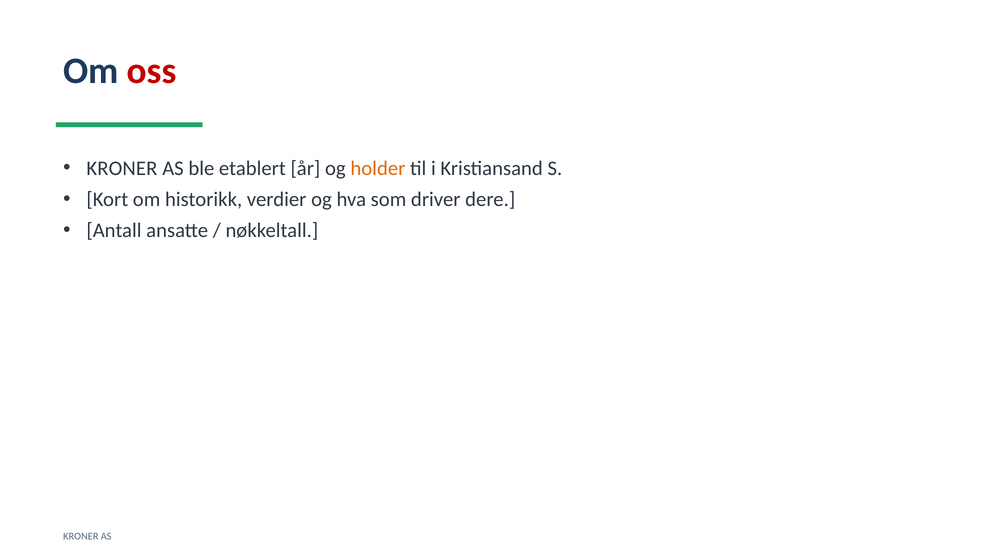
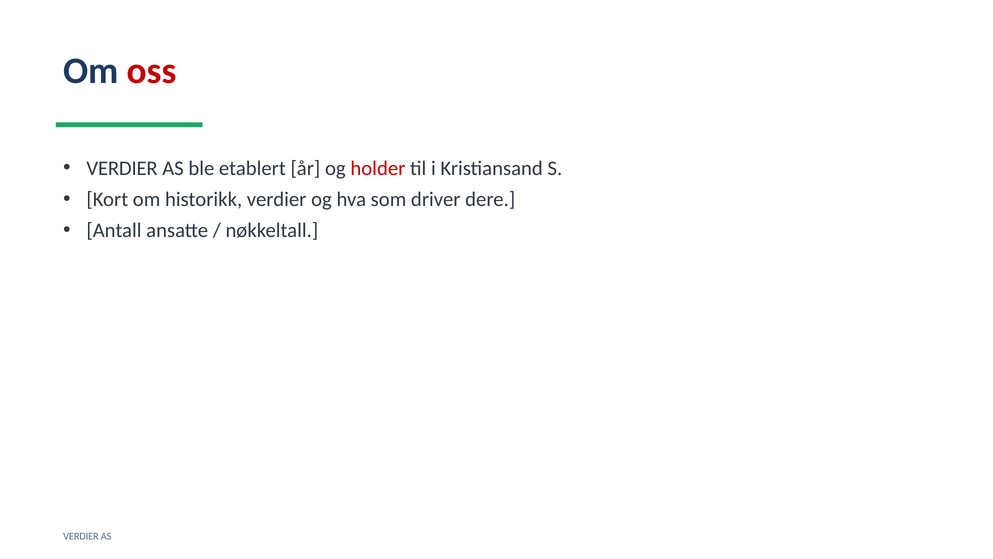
KRONER at (122, 168): KRONER -> VERDIER
holder colour: orange -> red
KRONER at (81, 536): KRONER -> VERDIER
